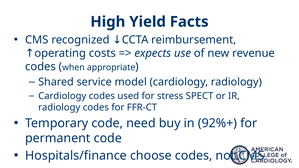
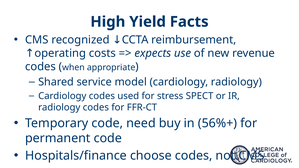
92%+: 92%+ -> 56%+
